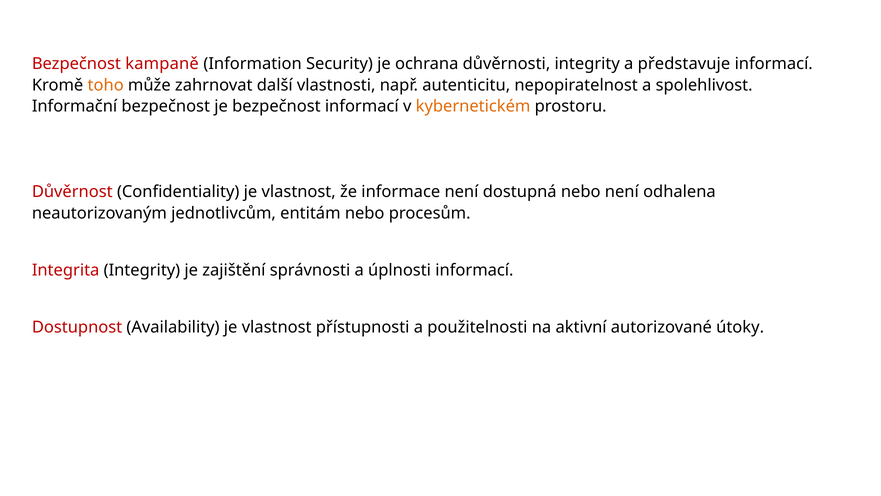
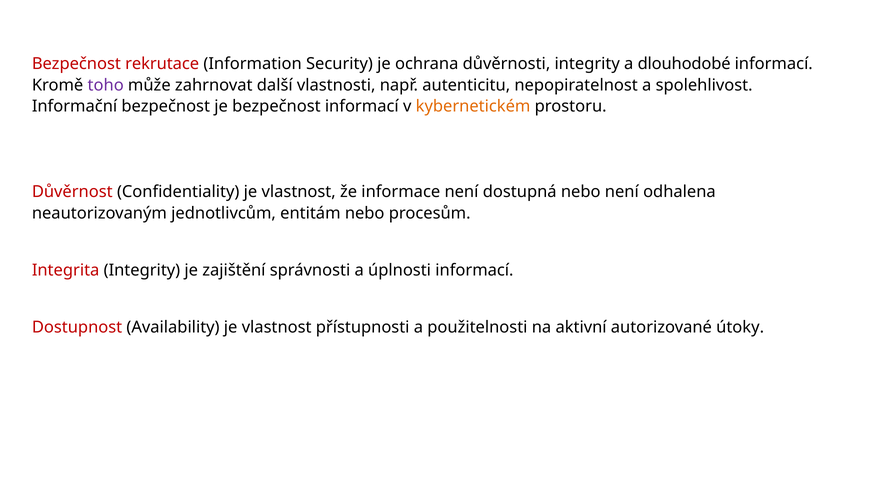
kampaně: kampaně -> rekrutace
představuje: představuje -> dlouhodobé
toho colour: orange -> purple
